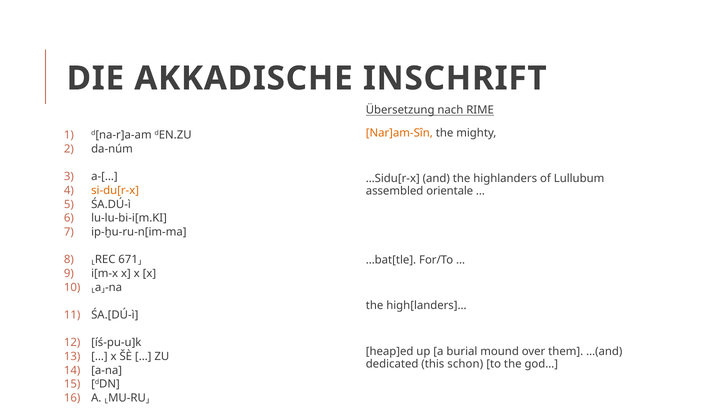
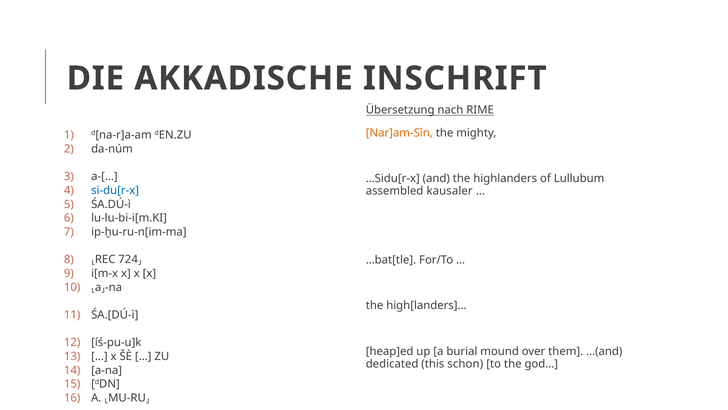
si-du[r-x colour: orange -> blue
orientale: orientale -> kausaler
671⸥: 671⸥ -> 724⸥
